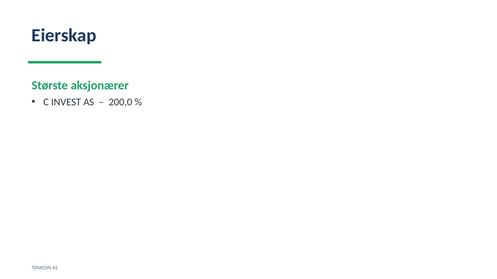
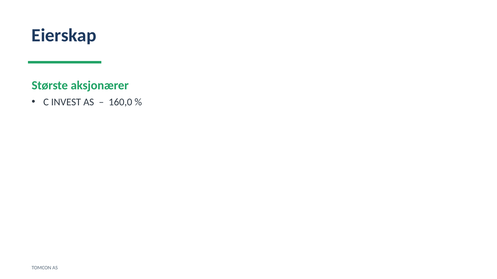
200,0: 200,0 -> 160,0
